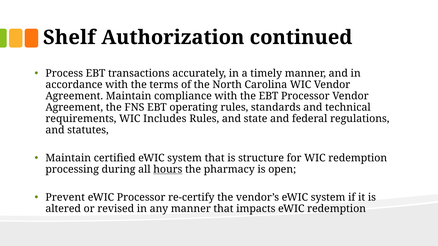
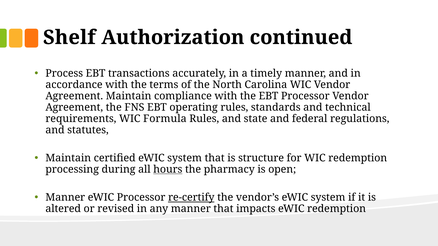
Includes: Includes -> Formula
Prevent at (65, 198): Prevent -> Manner
re-certify underline: none -> present
